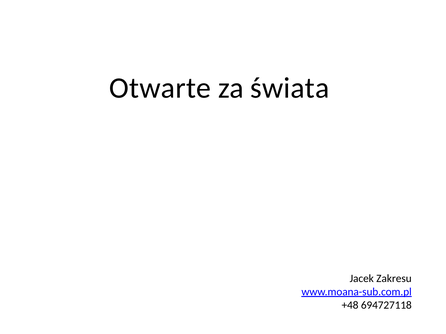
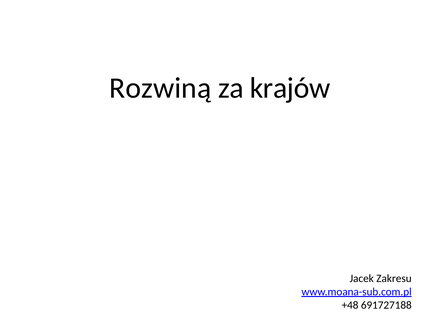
Otwarte: Otwarte -> Rozwiną
świata: świata -> krajów
694727118: 694727118 -> 691727188
